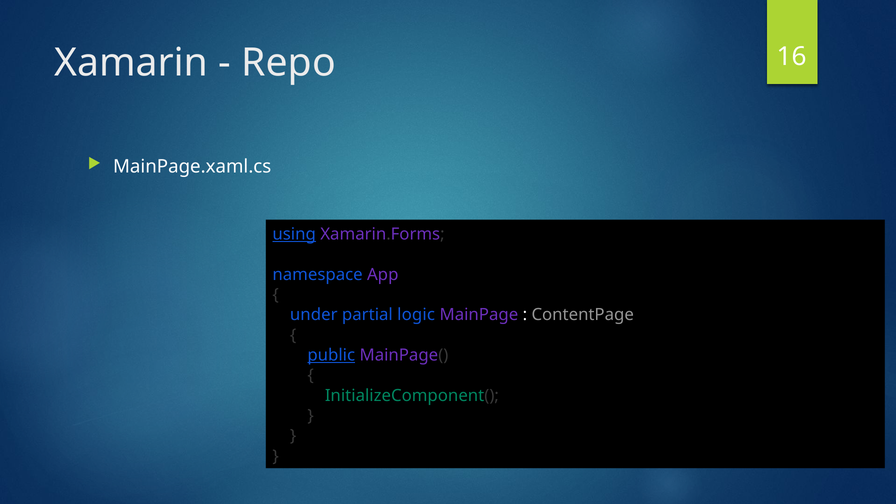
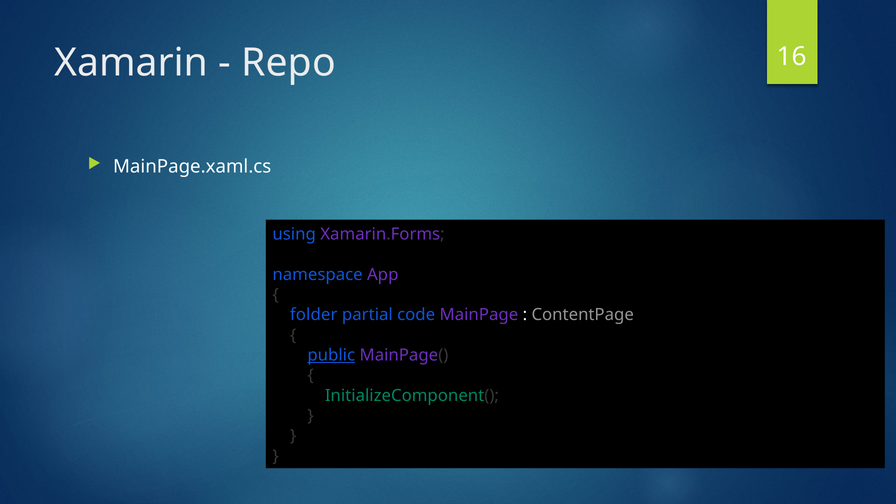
using underline: present -> none
under: under -> folder
logic: logic -> code
